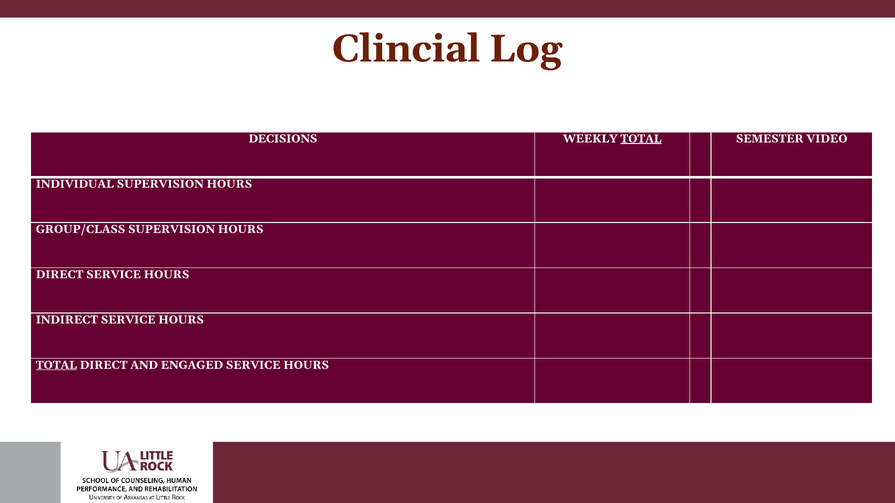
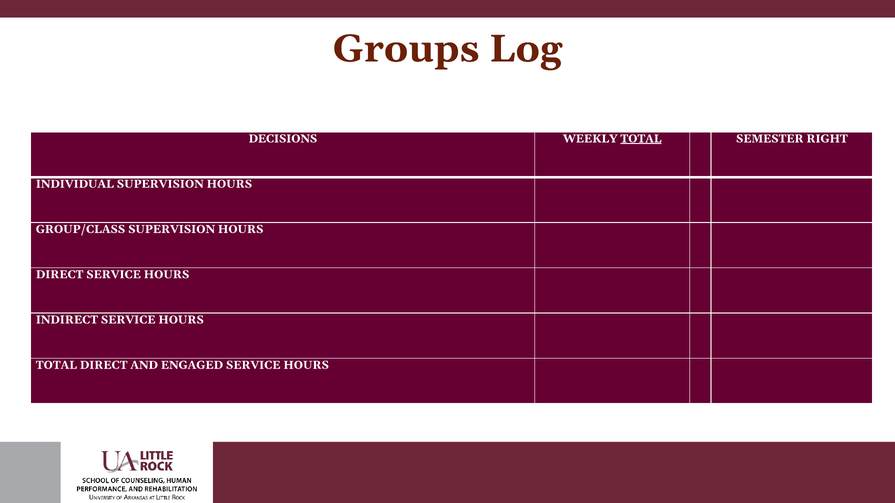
Clincial: Clincial -> Groups
VIDEO: VIDEO -> RIGHT
TOTAL at (56, 365) underline: present -> none
